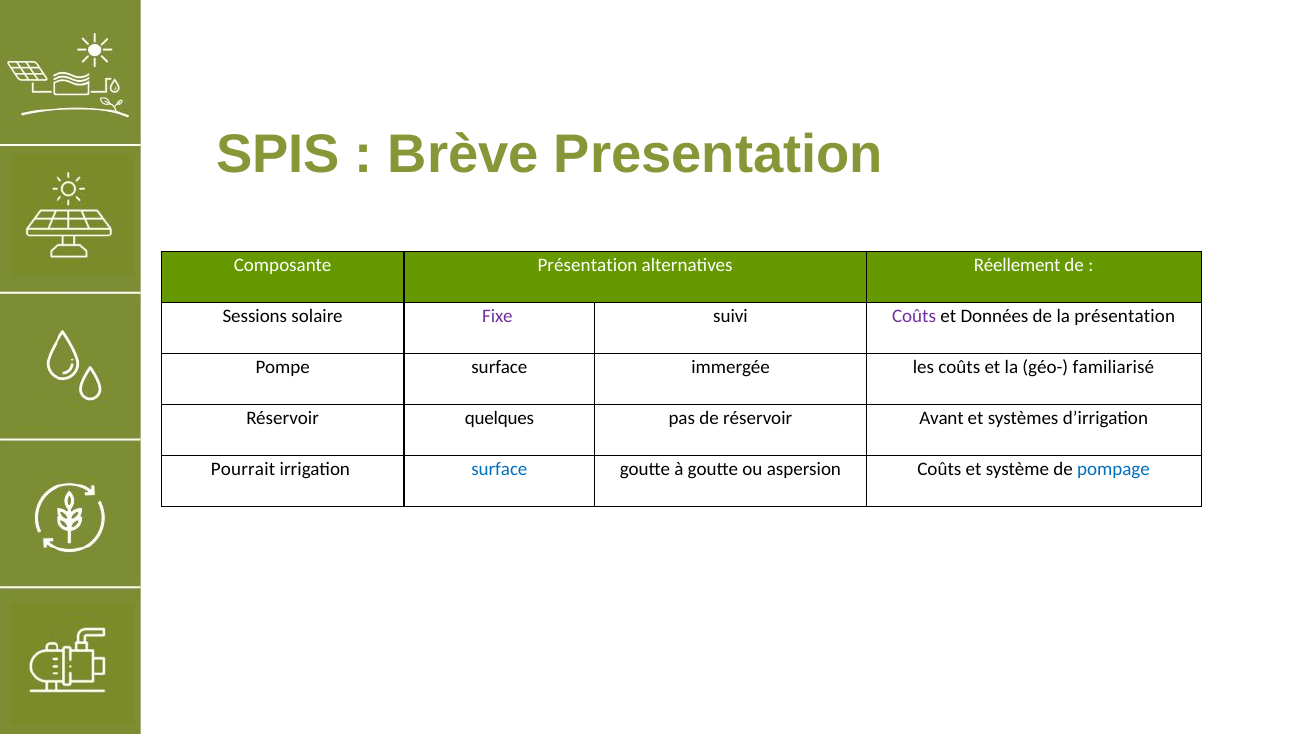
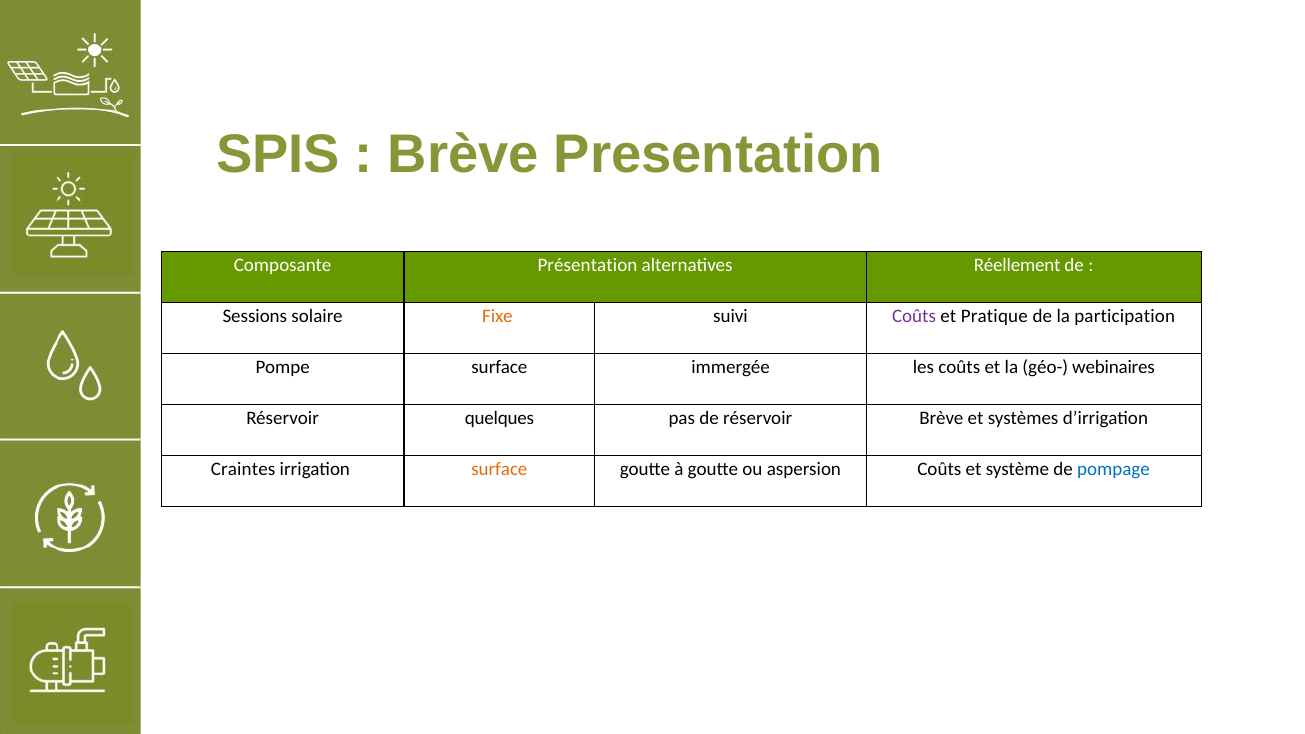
Fixe colour: purple -> orange
Données: Données -> Pratique
la présentation: présentation -> participation
familiarisé: familiarisé -> webinaires
réservoir Avant: Avant -> Brève
Pourrait: Pourrait -> Craintes
surface at (499, 469) colour: blue -> orange
